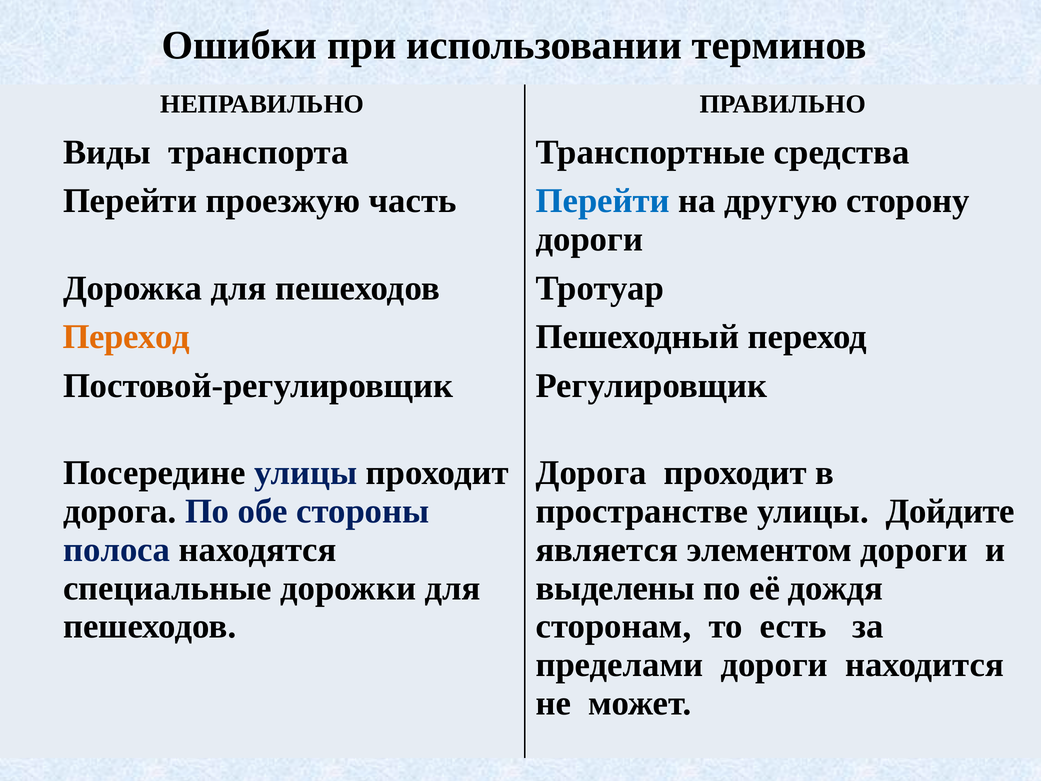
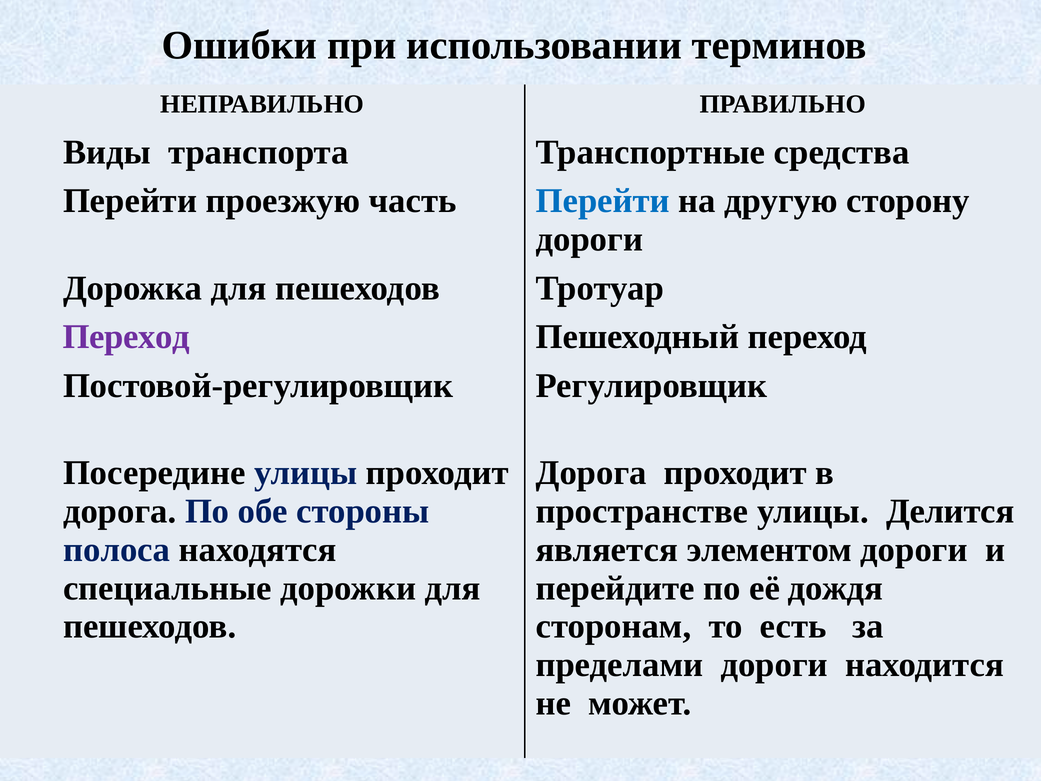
Переход at (126, 337) colour: orange -> purple
Дойдите: Дойдите -> Делится
выделены: выделены -> перейдите
